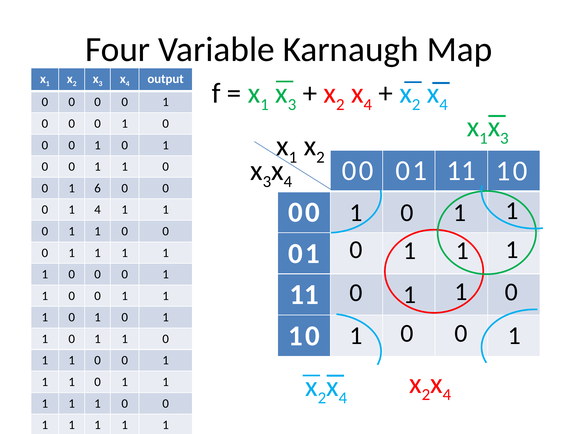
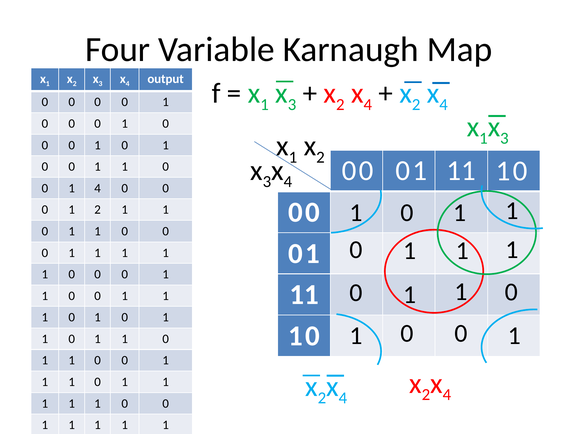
1 6: 6 -> 4
1 4: 4 -> 2
